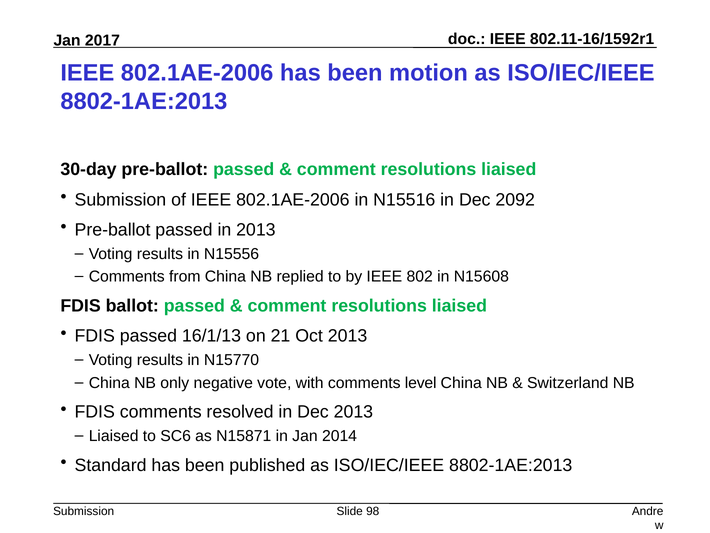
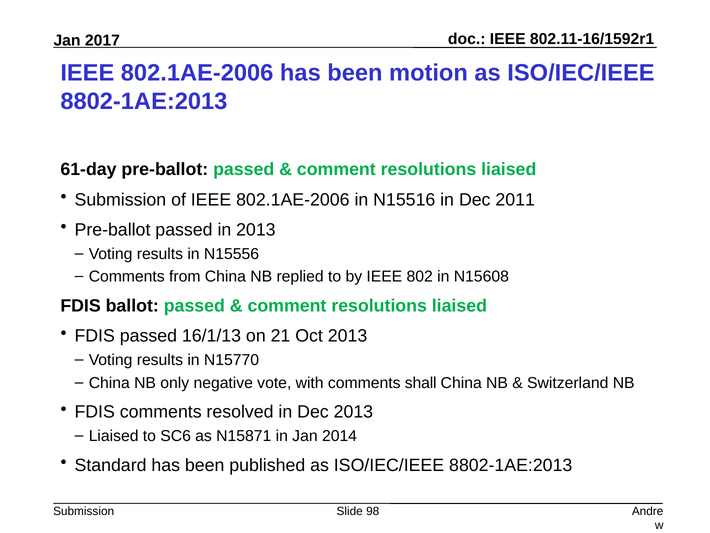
30-day: 30-day -> 61-day
2092: 2092 -> 2011
level: level -> shall
